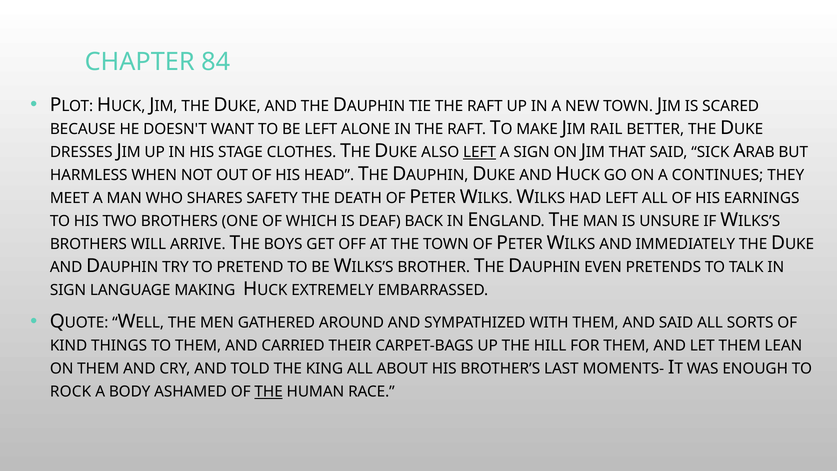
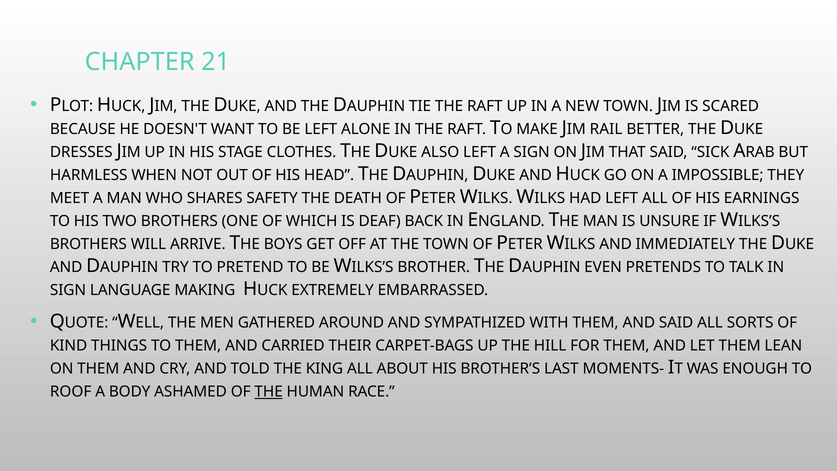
84: 84 -> 21
LEFT at (480, 152) underline: present -> none
CONTINUES: CONTINUES -> IMPOSSIBLE
ROCK: ROCK -> ROOF
